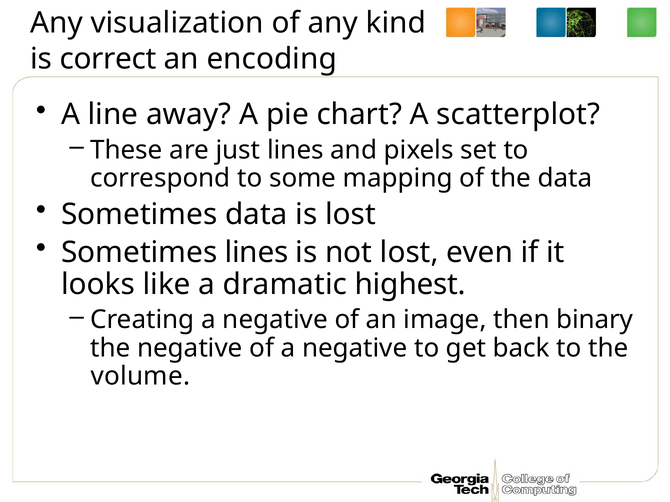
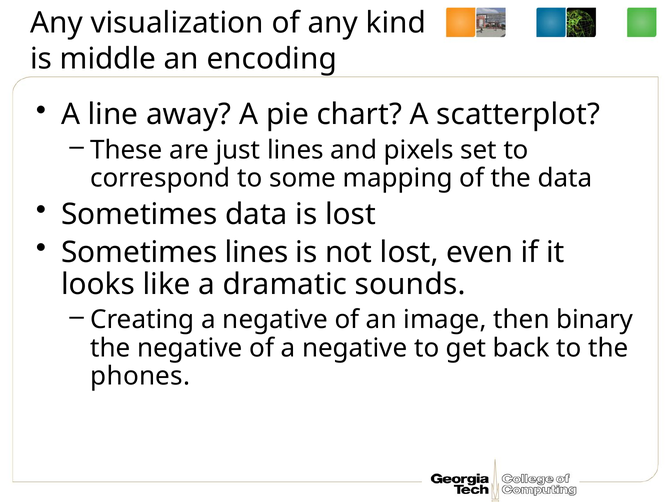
correct: correct -> middle
highest: highest -> sounds
volume: volume -> phones
